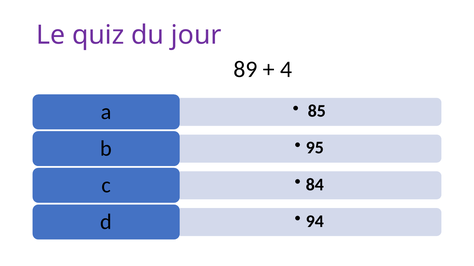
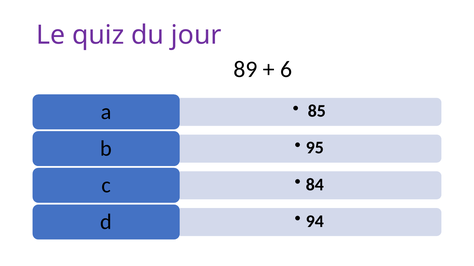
4: 4 -> 6
